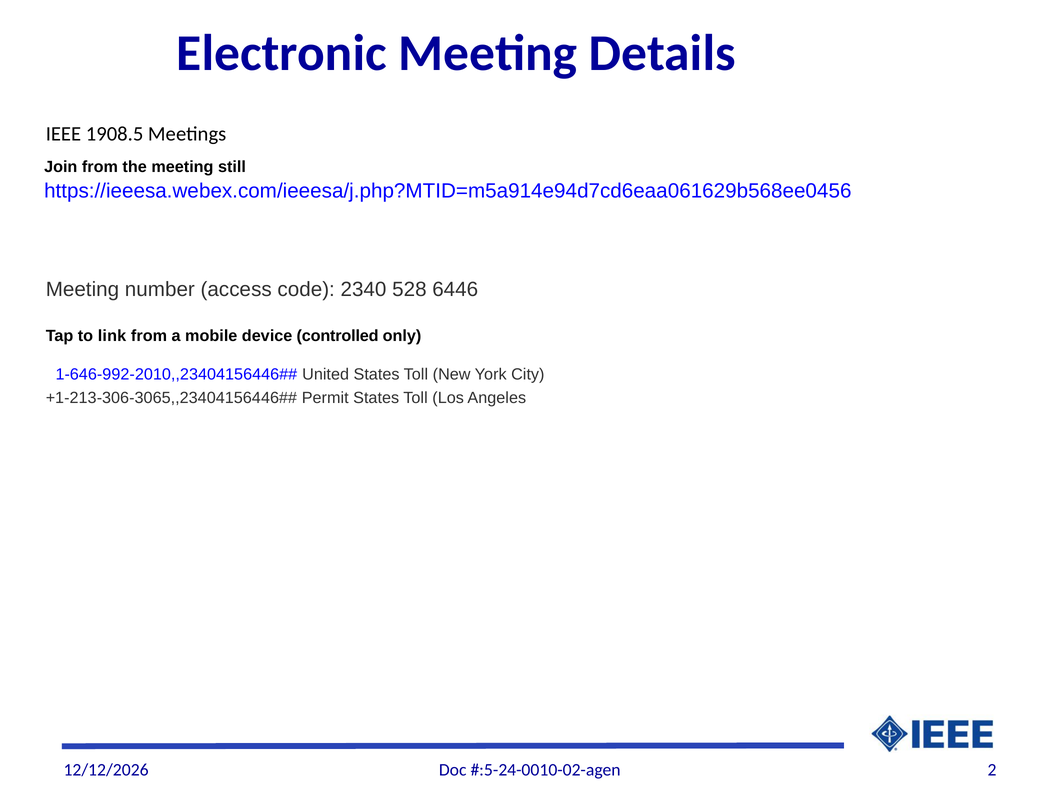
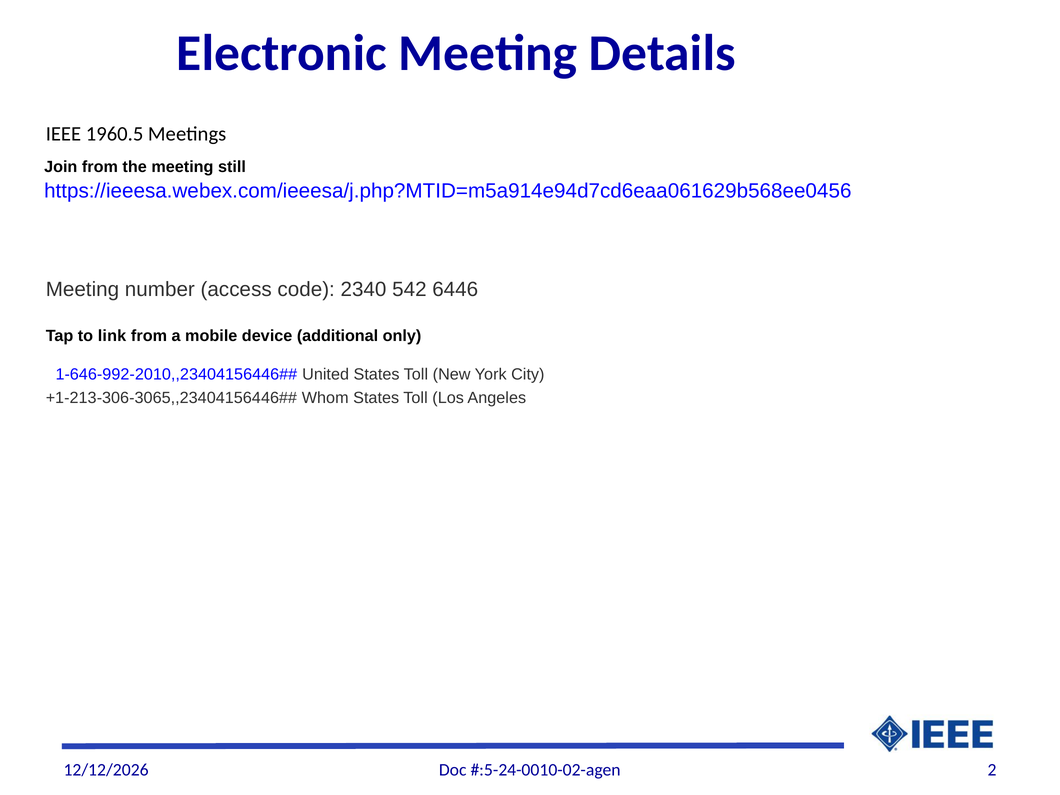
1908.5: 1908.5 -> 1960.5
528: 528 -> 542
controlled: controlled -> additional
Permit: Permit -> Whom
